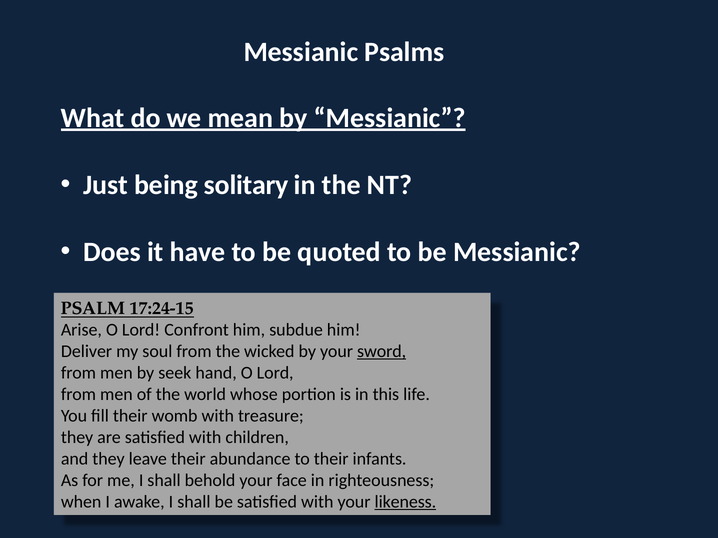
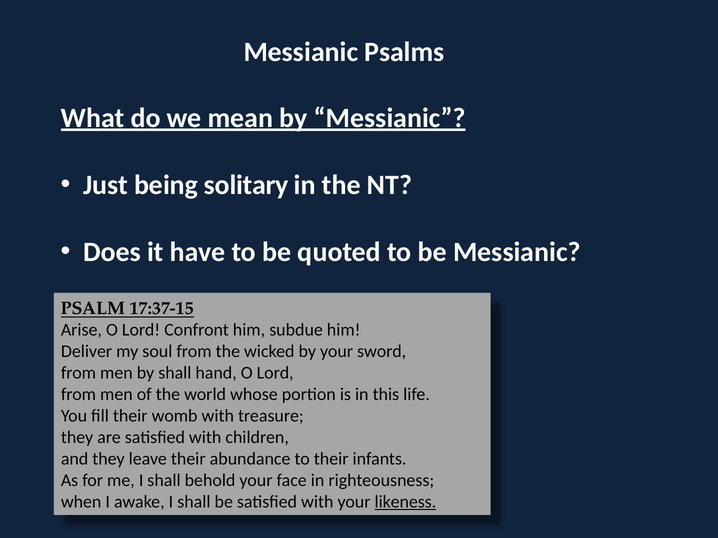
17:24-15: 17:24-15 -> 17:37-15
sword underline: present -> none
by seek: seek -> shall
